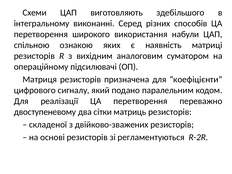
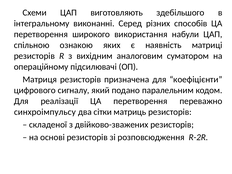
двоступеневому: двоступеневому -> синхроімпульсу
регламентуються: регламентуються -> розповсюдження
